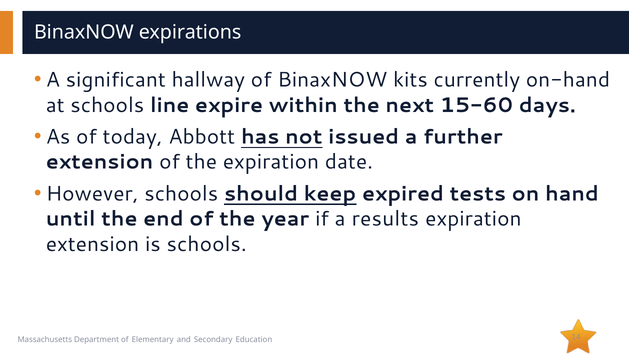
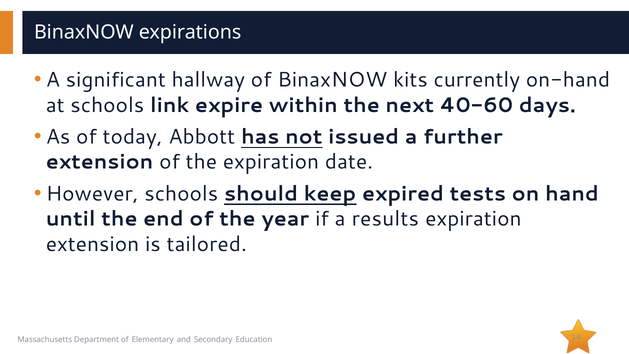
line: line -> link
15-60: 15-60 -> 40-60
is schools: schools -> tailored
